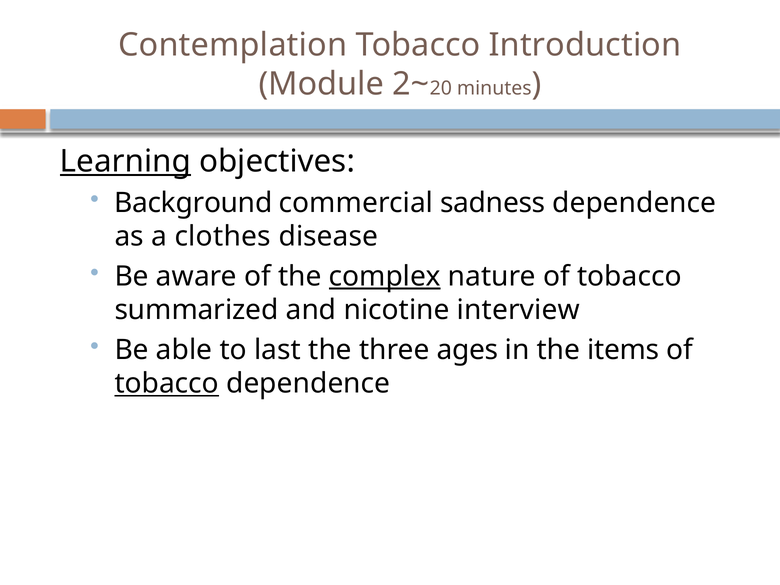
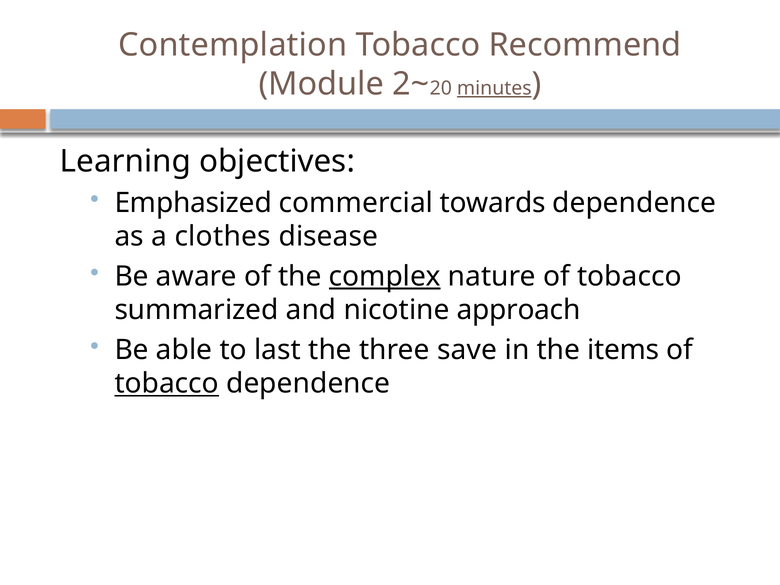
Introduction: Introduction -> Recommend
minutes underline: none -> present
Learning underline: present -> none
Background: Background -> Emphasized
sadness: sadness -> towards
interview: interview -> approach
ages: ages -> save
